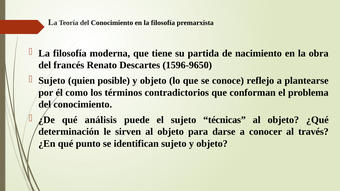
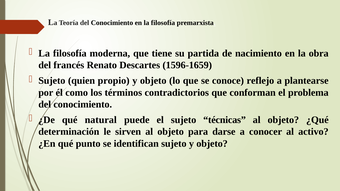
1596-9650: 1596-9650 -> 1596-1659
posible: posible -> propio
análisis: análisis -> natural
través: través -> activo
